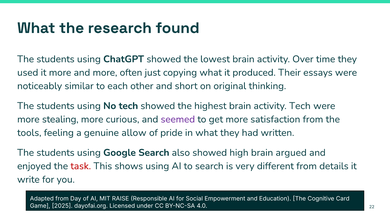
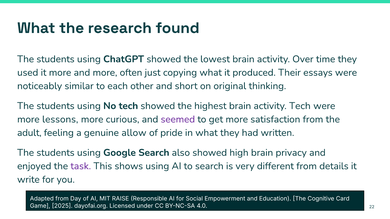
stealing: stealing -> lessons
tools: tools -> adult
argued: argued -> privacy
task colour: red -> purple
